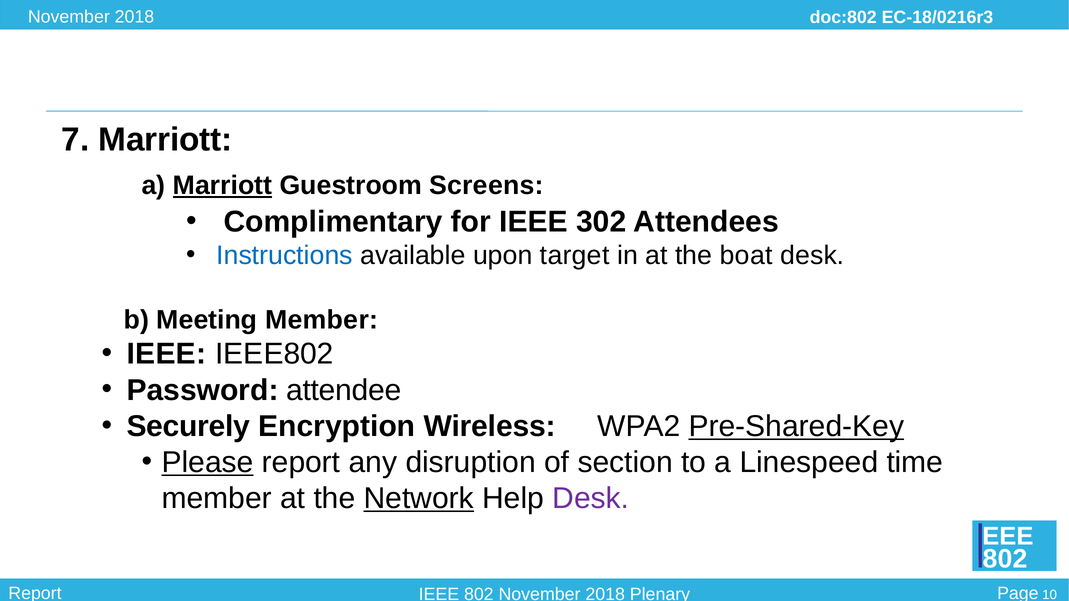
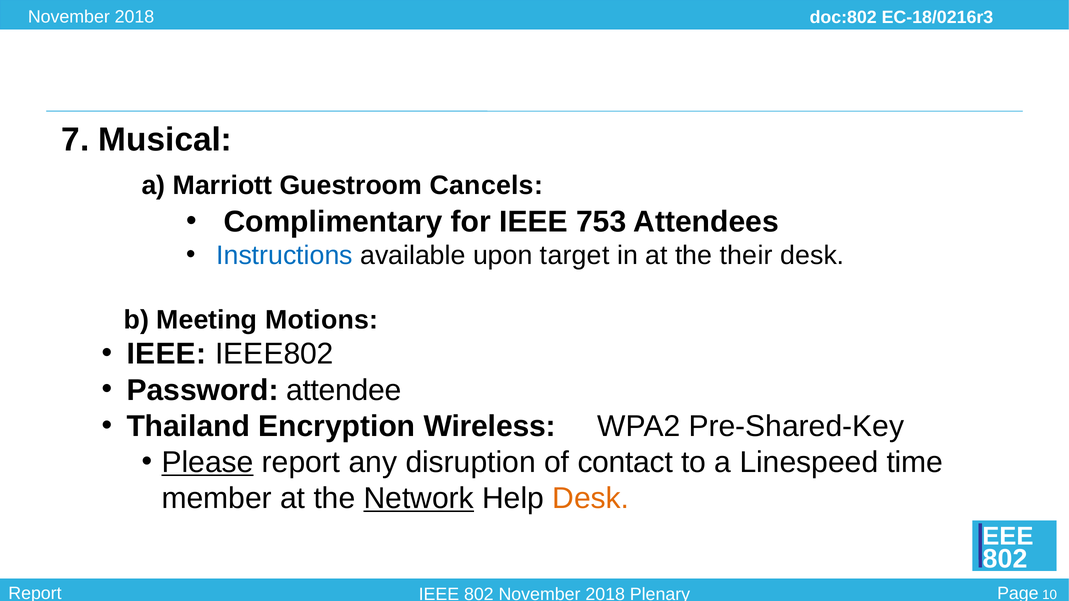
7 Marriott: Marriott -> Musical
Marriott at (222, 186) underline: present -> none
Screens: Screens -> Cancels
302: 302 -> 753
boat: boat -> their
Meeting Member: Member -> Motions
Securely: Securely -> Thailand
Pre-Shared-Key underline: present -> none
section: section -> contact
Desk at (591, 499) colour: purple -> orange
